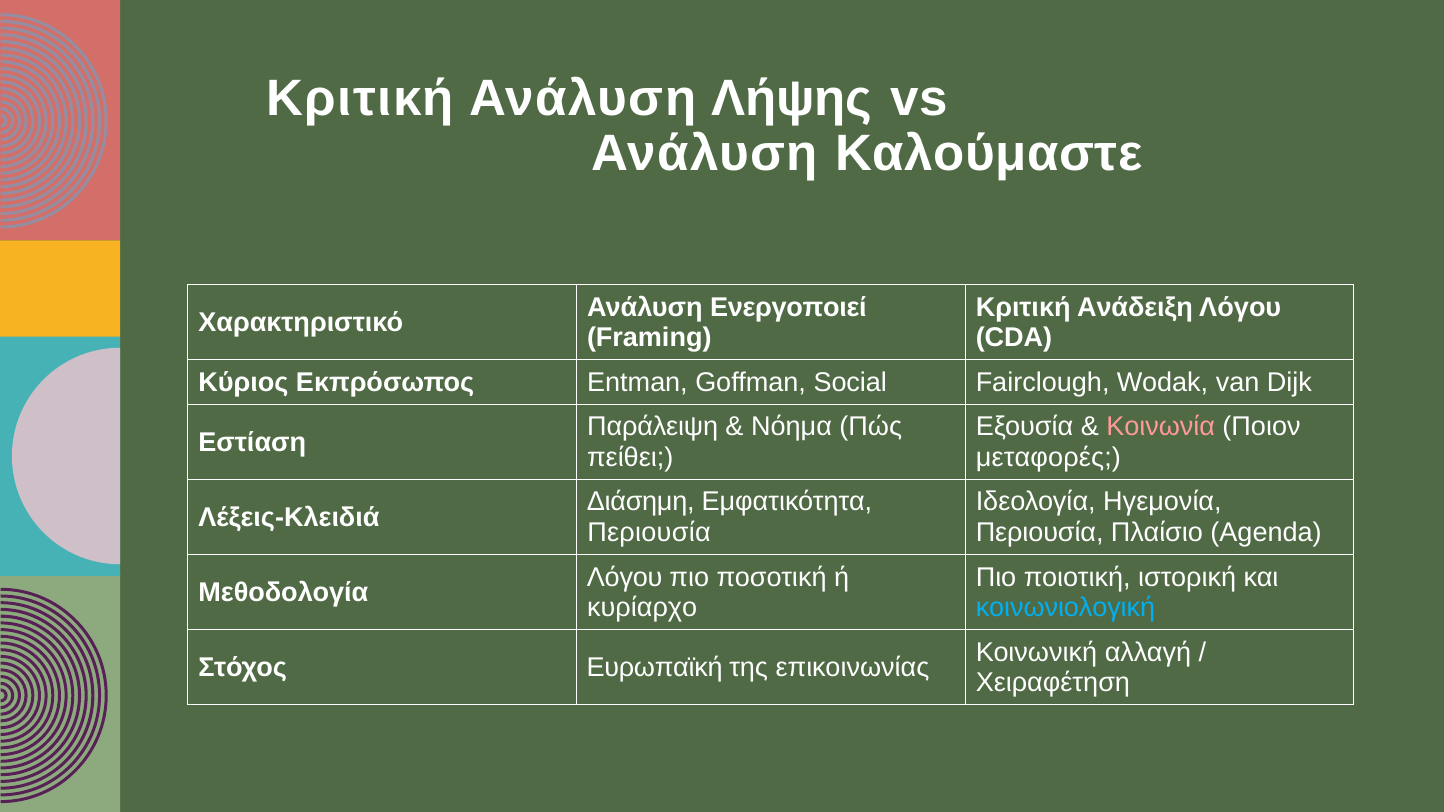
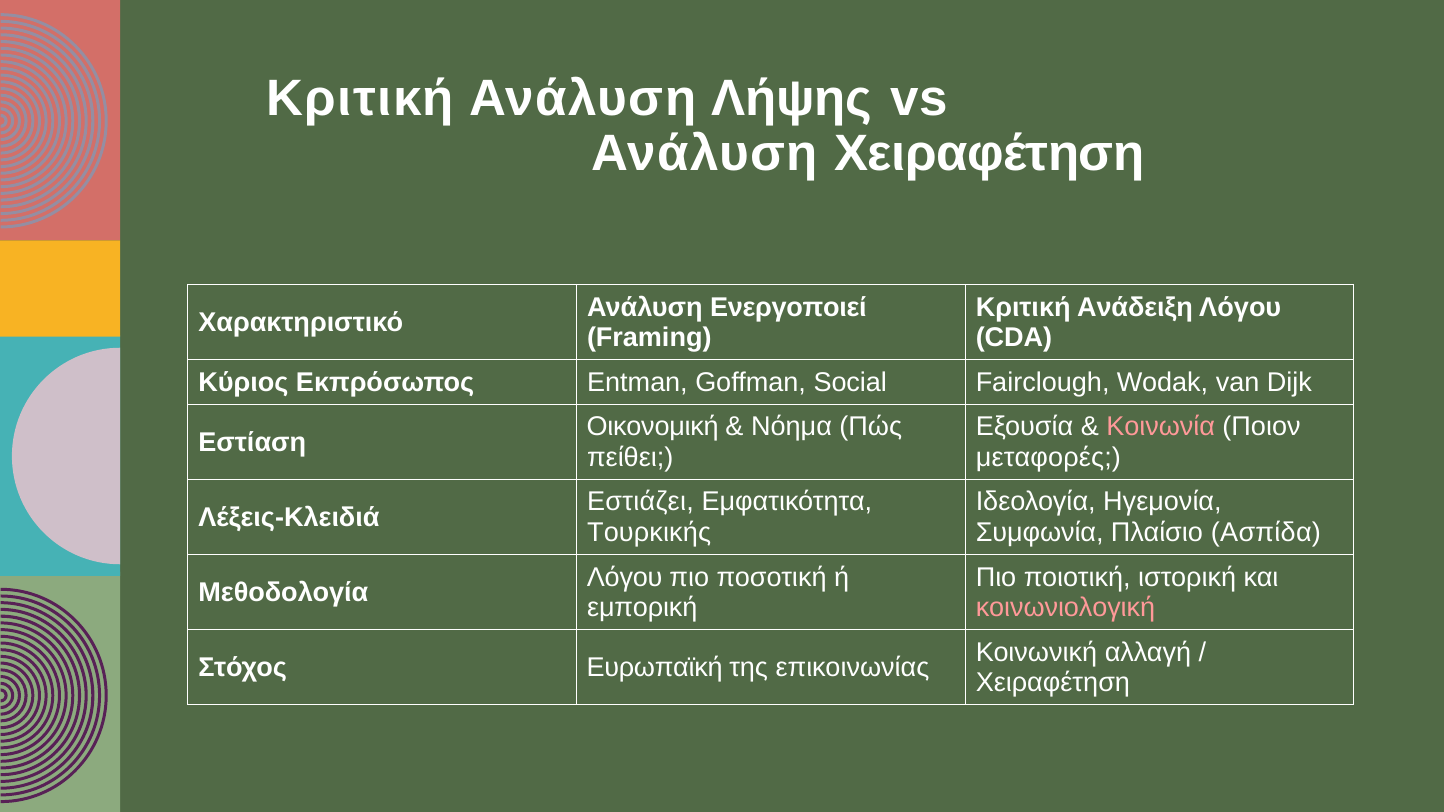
Ανάλυση Καλούμαστε: Καλούμαστε -> Χειραφέτηση
Παράλειψη: Παράλειψη -> Οικονομική
Διάσημη: Διάσημη -> Εστιάζει
Περιουσία at (649, 532): Περιουσία -> Τουρκικής
Περιουσία at (1040, 532): Περιουσία -> Συμφωνία
Agenda: Agenda -> Ασπίδα
κυρίαρχο: κυρίαρχο -> εμπορική
κοινωνιολογική colour: light blue -> pink
